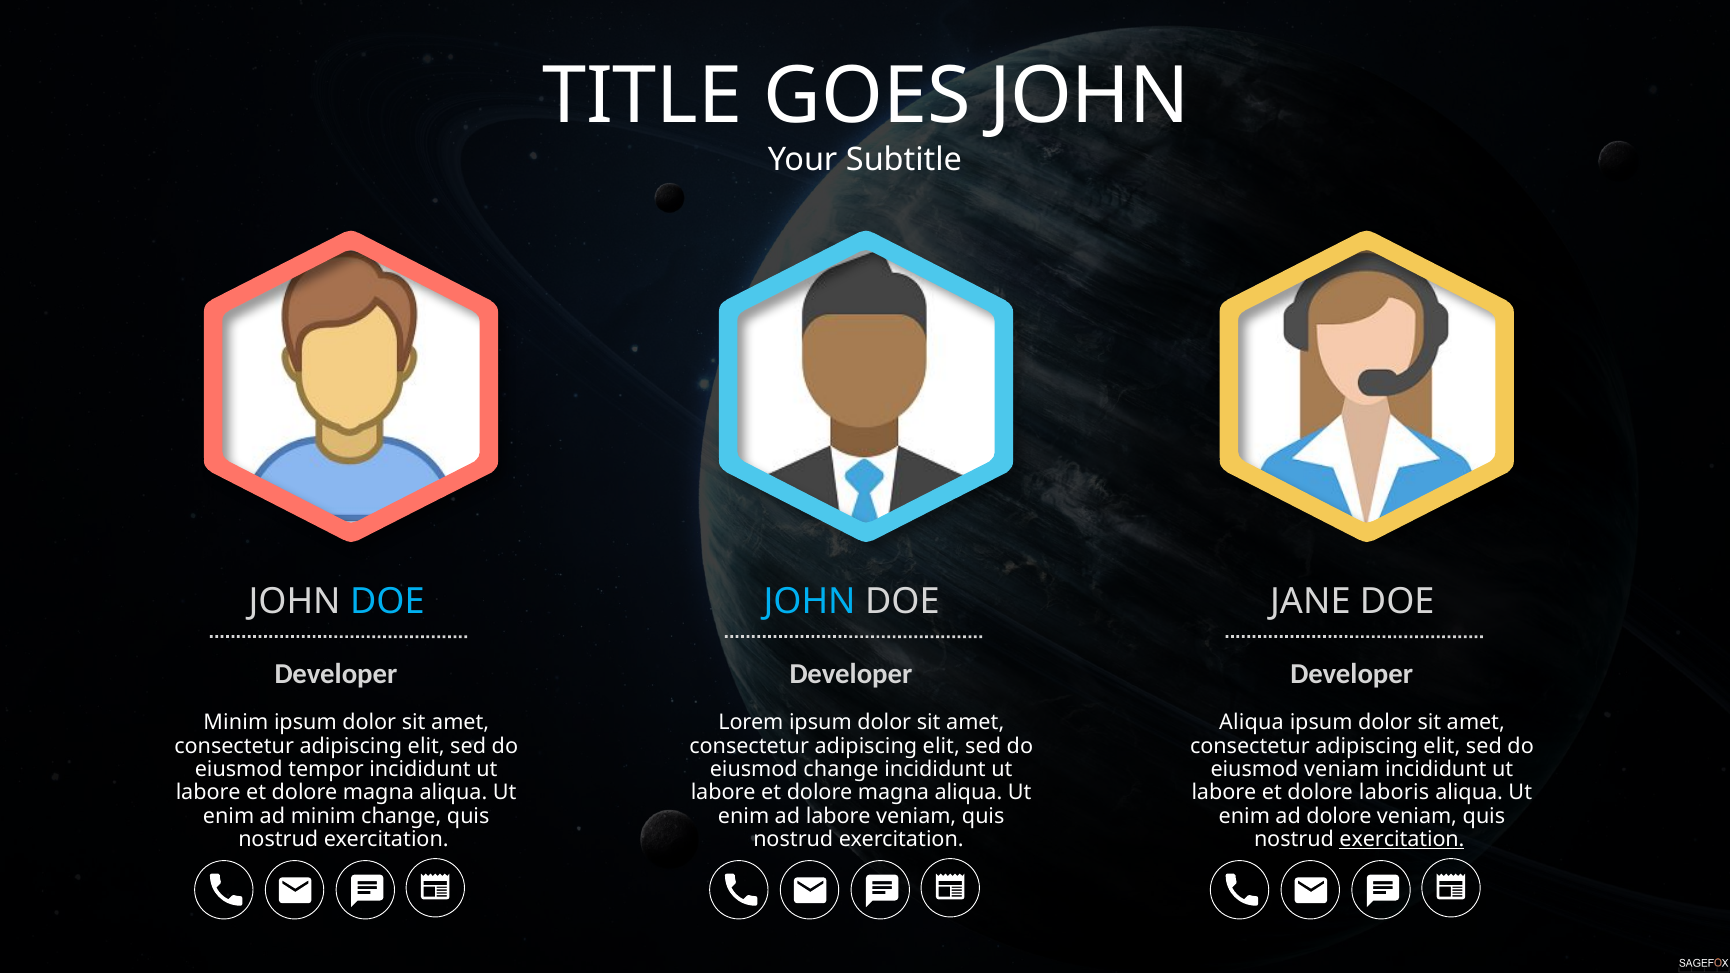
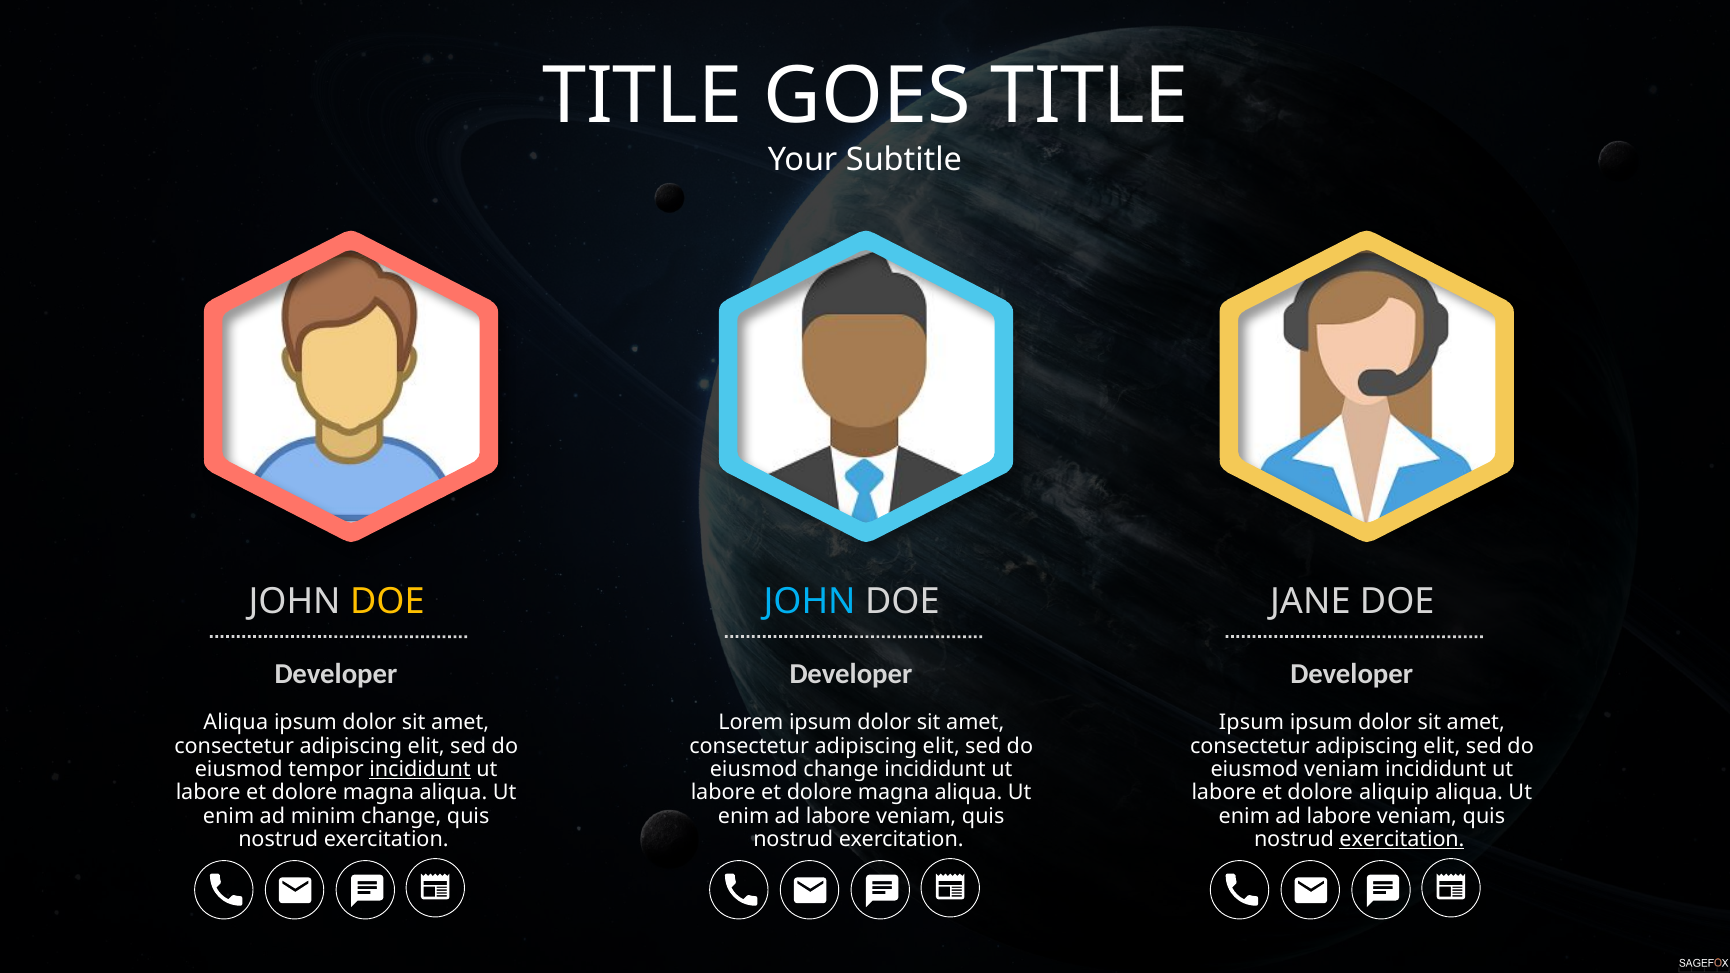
GOES JOHN: JOHN -> TITLE
DOE at (387, 602) colour: light blue -> yellow
Minim at (236, 723): Minim -> Aliqua
Aliqua at (1251, 723): Aliqua -> Ipsum
incididunt at (420, 770) underline: none -> present
laboris: laboris -> aliquip
dolore at (1339, 816): dolore -> labore
